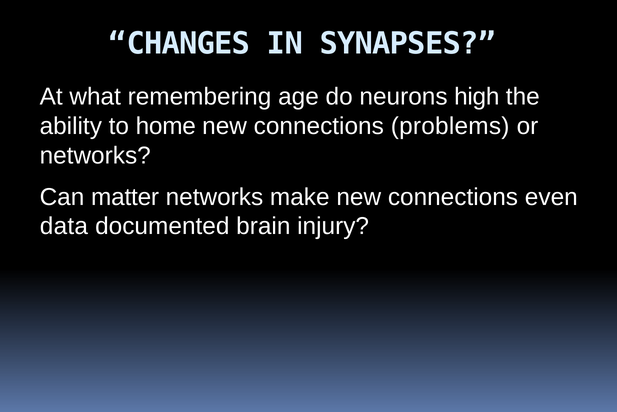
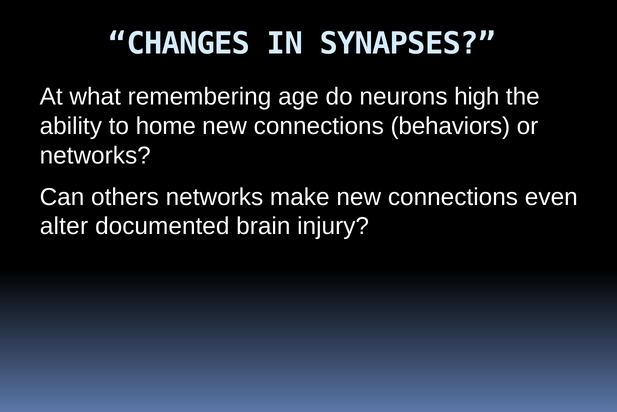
problems: problems -> behaviors
matter: matter -> others
data: data -> alter
